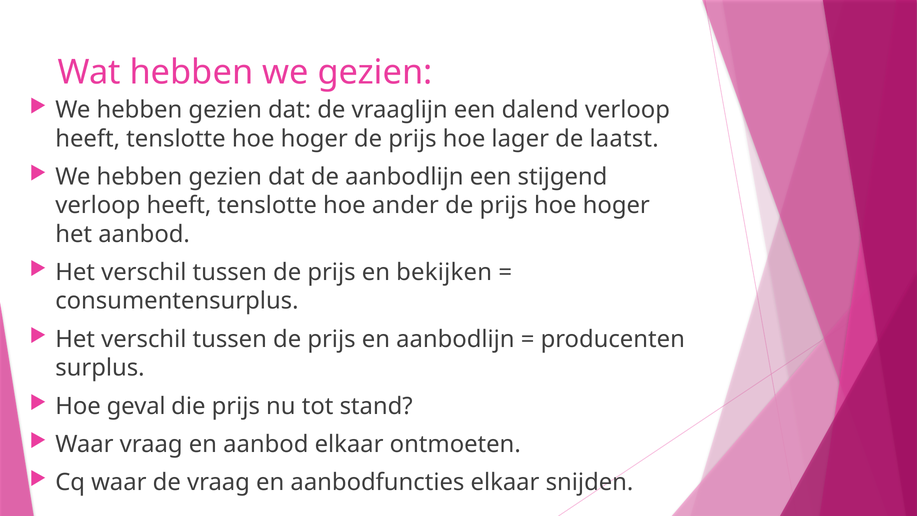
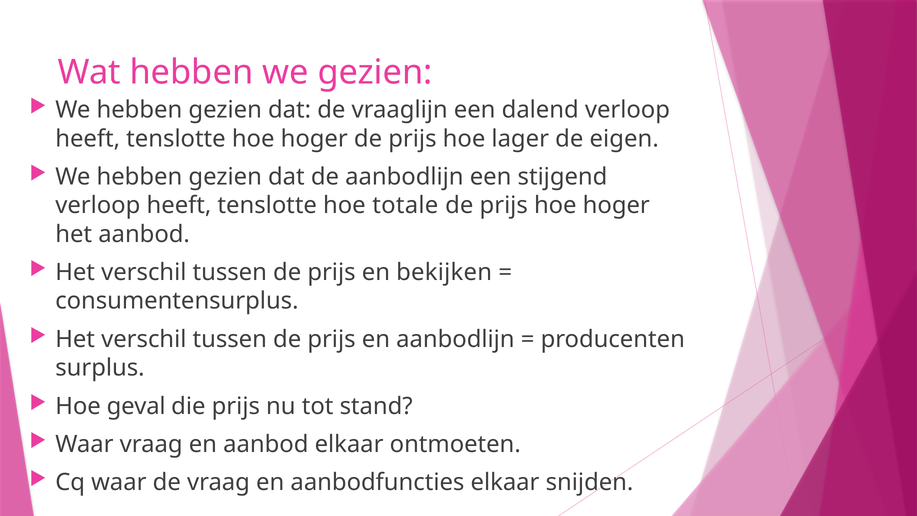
laatst: laatst -> eigen
ander: ander -> totale
